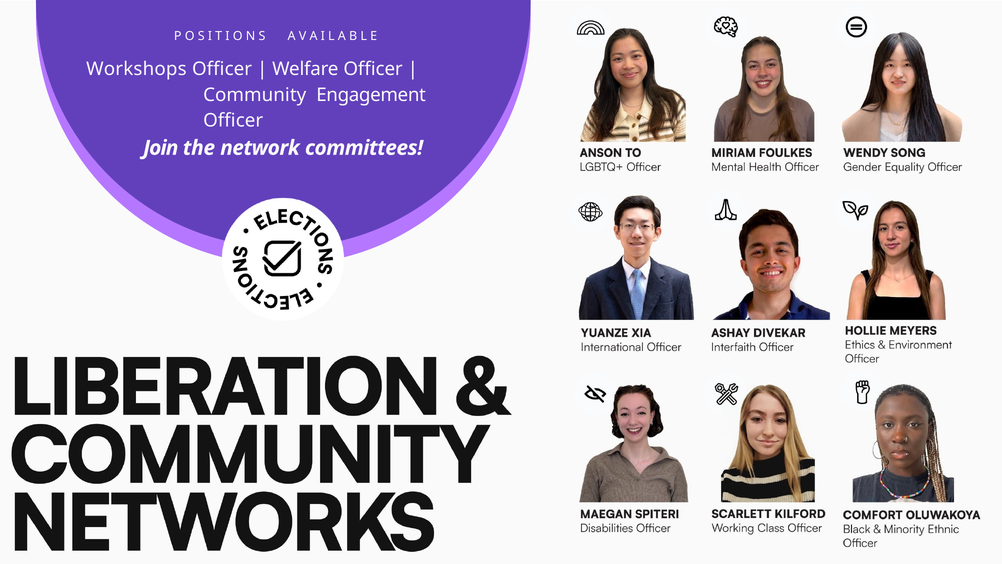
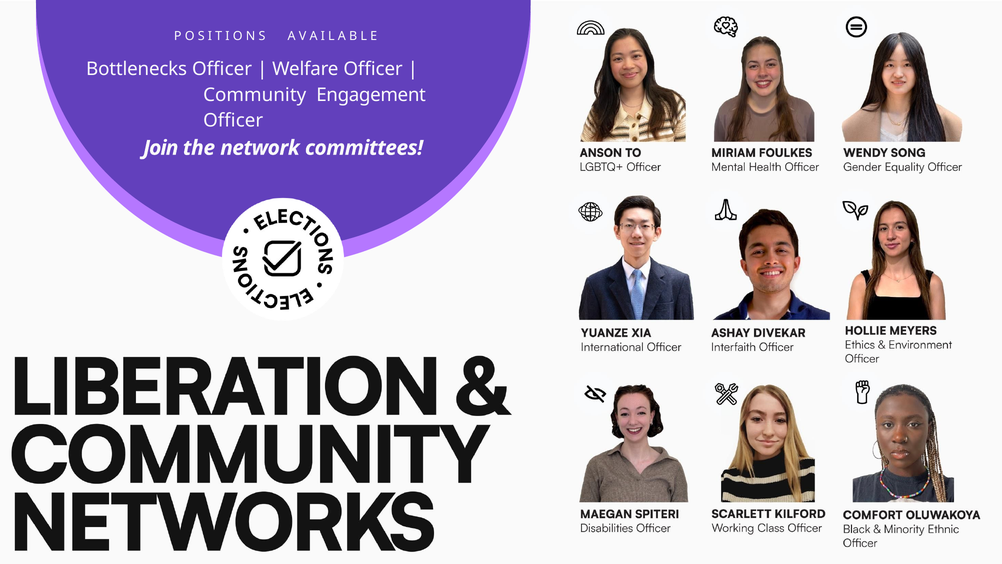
Workshops: Workshops -> Bottlenecks
